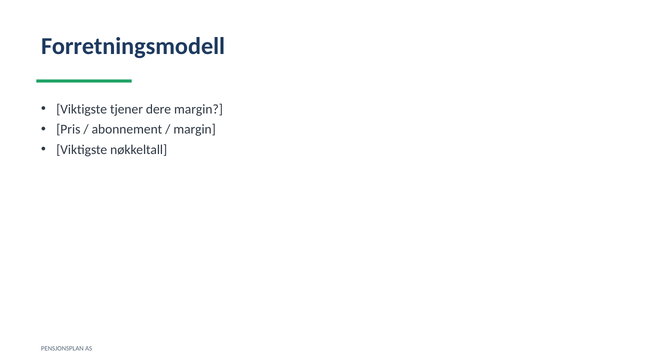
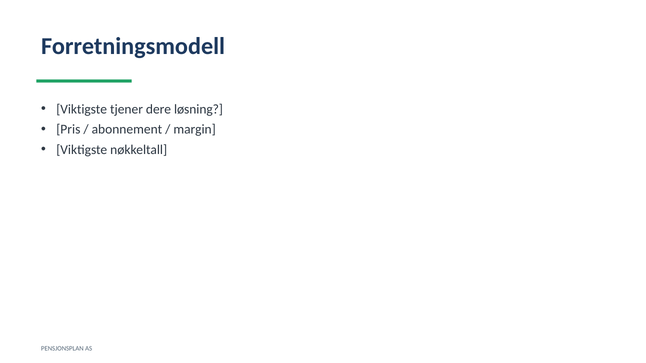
dere margin: margin -> løsning
